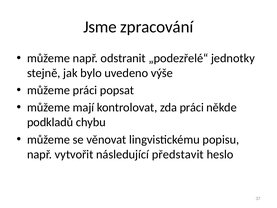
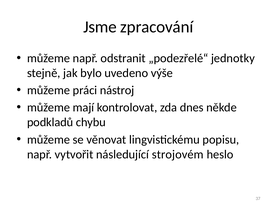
popsat: popsat -> nástroj
zda práci: práci -> dnes
představit: představit -> strojovém
